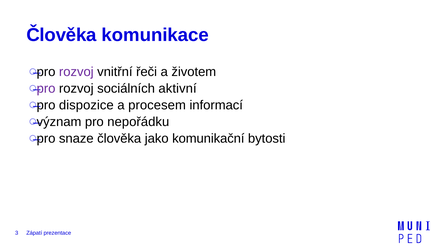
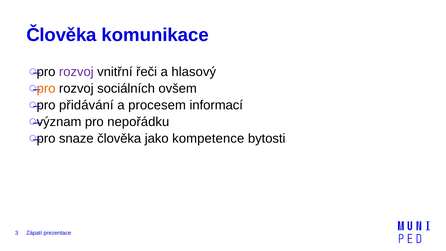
životem: životem -> hlasový
pro at (46, 88) colour: purple -> orange
aktivní: aktivní -> ovšem
dispozice: dispozice -> přidávání
komunikační: komunikační -> kompetence
